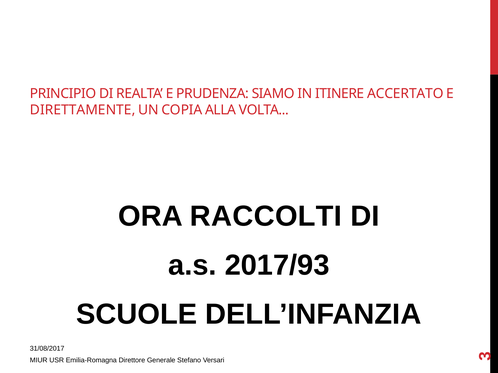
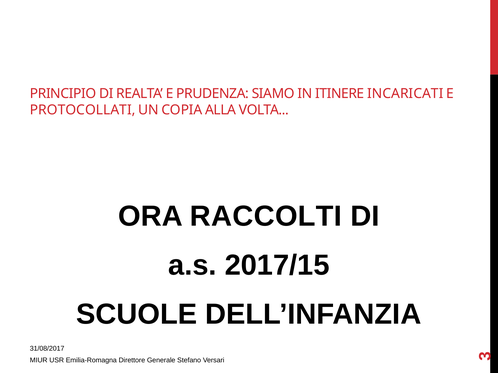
ACCERTATO: ACCERTATO -> INCARICATI
DIRETTAMENTE: DIRETTAMENTE -> PROTOCOLLATI
2017/93: 2017/93 -> 2017/15
